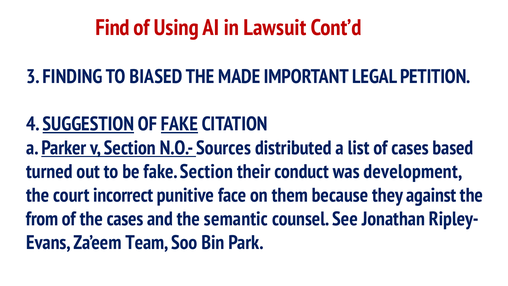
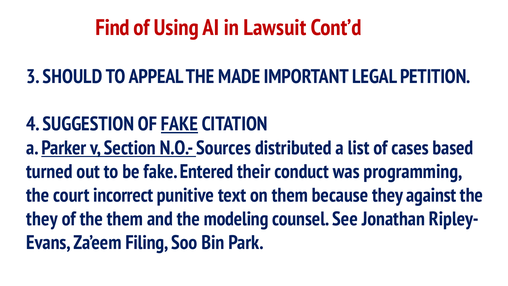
FINDING: FINDING -> SHOULD
BIASED: BIASED -> APPEAL
SUGGESTION underline: present -> none
fake Section: Section -> Entered
development: development -> programming
face: face -> text
from at (42, 219): from -> they
the cases: cases -> them
semantic: semantic -> modeling
Team: Team -> Filing
